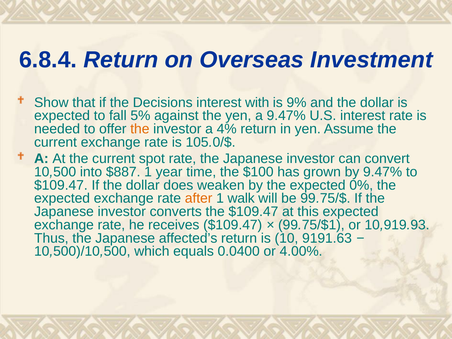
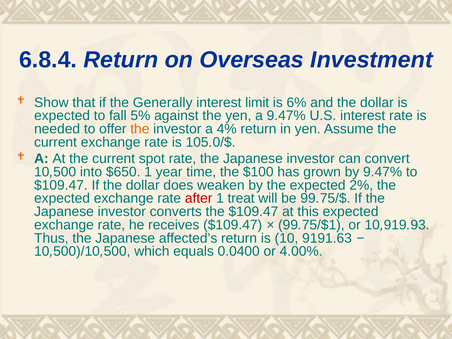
Decisions: Decisions -> Generally
with: with -> limit
9%: 9% -> 6%
$887: $887 -> $650
0%: 0% -> 2%
after colour: orange -> red
walk: walk -> treat
